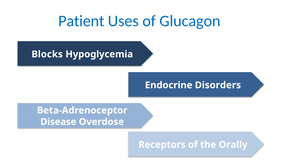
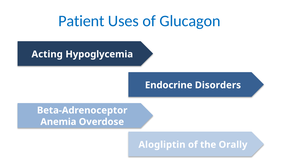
Blocks: Blocks -> Acting
Disease: Disease -> Anemia
Receptors: Receptors -> Alogliptin
